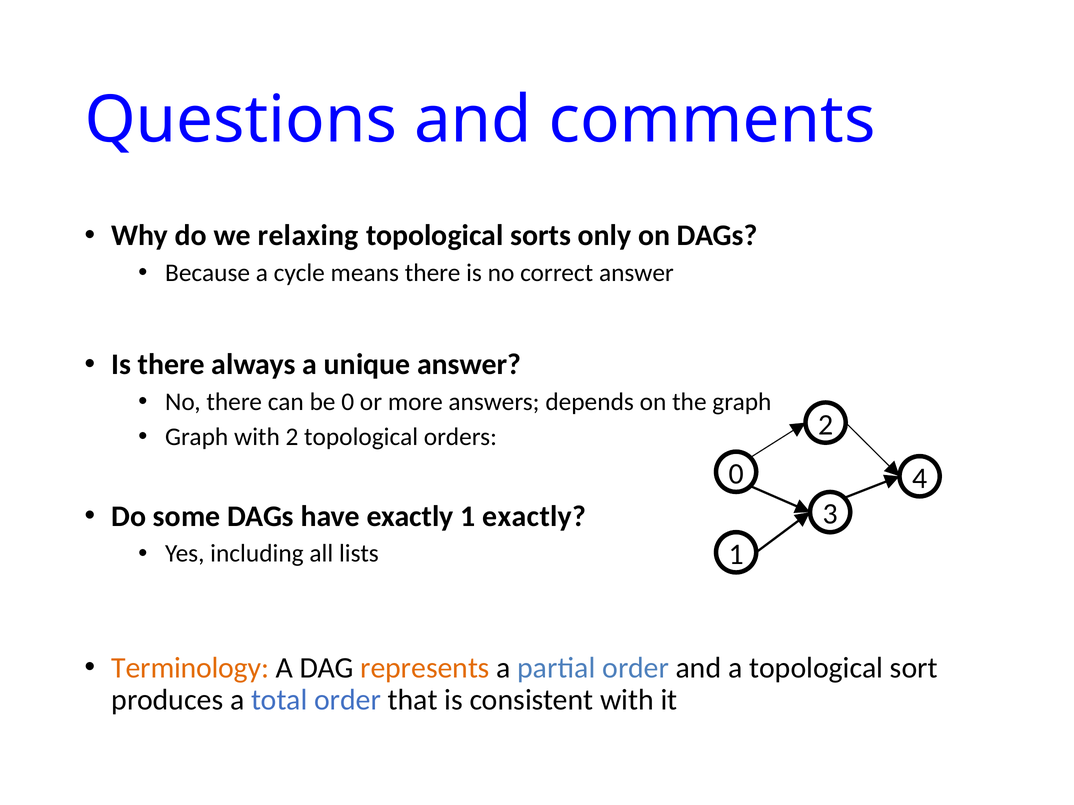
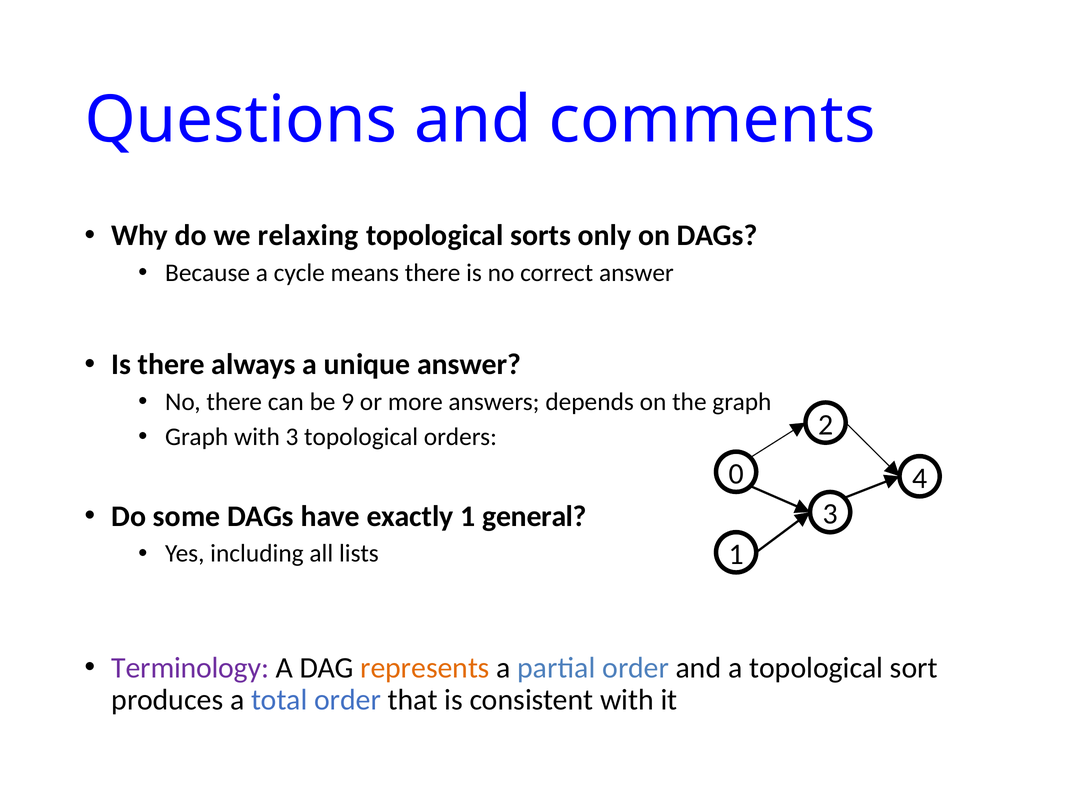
be 0: 0 -> 9
with 2: 2 -> 3
1 exactly: exactly -> general
Terminology colour: orange -> purple
